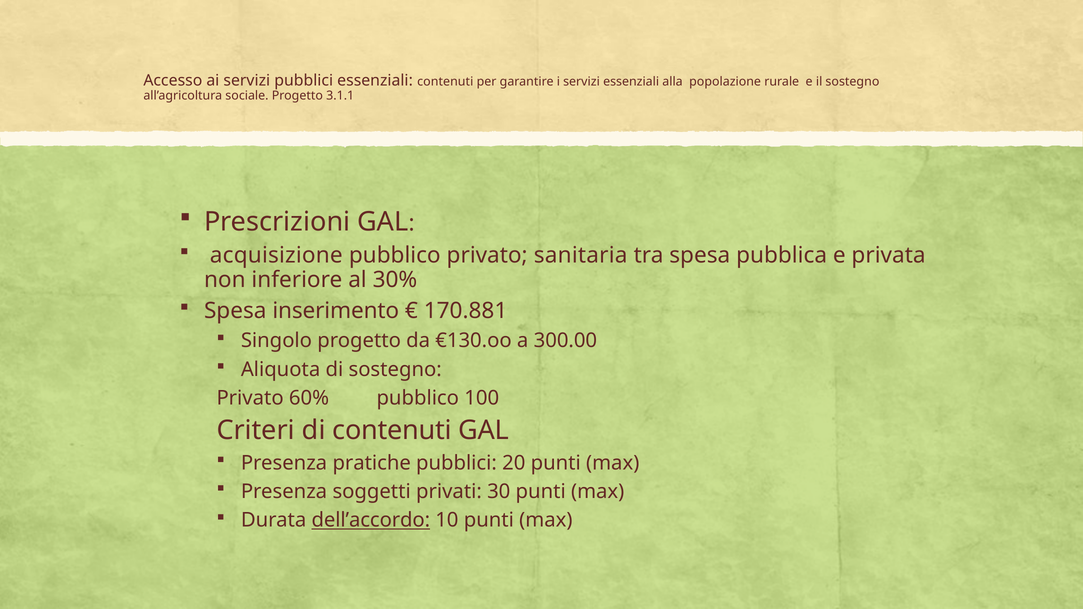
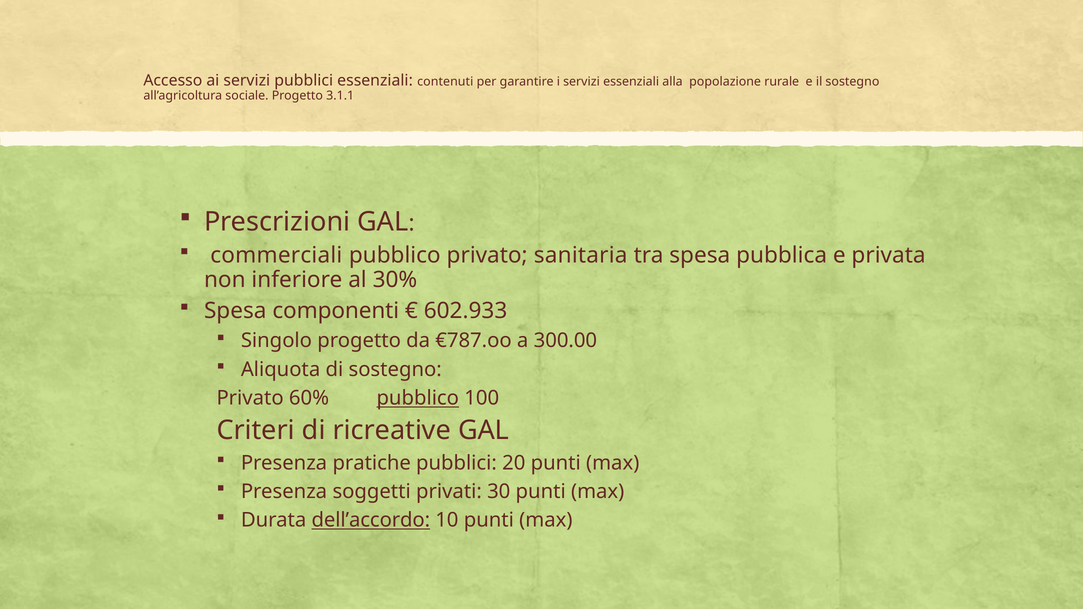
acquisizione: acquisizione -> commerciali
inserimento: inserimento -> componenti
170.881: 170.881 -> 602.933
€130.oo: €130.oo -> €787.oo
pubblico at (418, 398) underline: none -> present
di contenuti: contenuti -> ricreative
